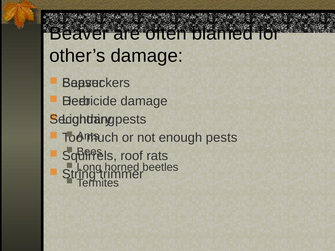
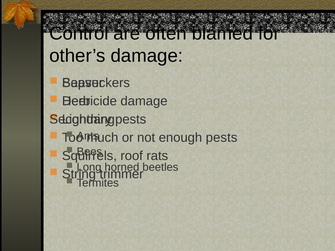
Beaver at (79, 33): Beaver -> Control
